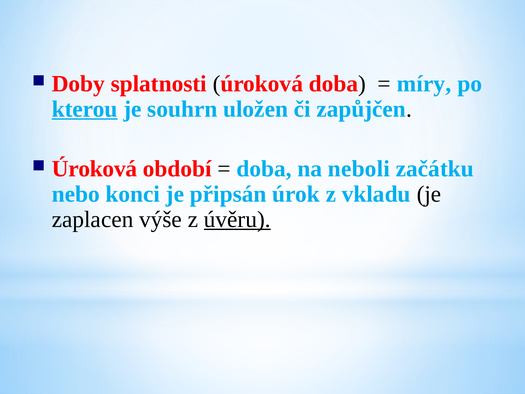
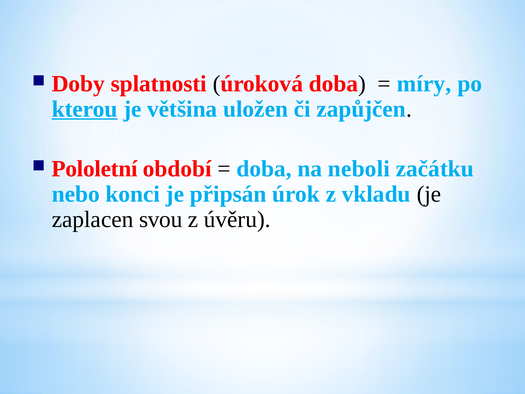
souhrn: souhrn -> většina
Úroková at (94, 169): Úroková -> Pololetní
výše: výše -> svou
úvěru underline: present -> none
